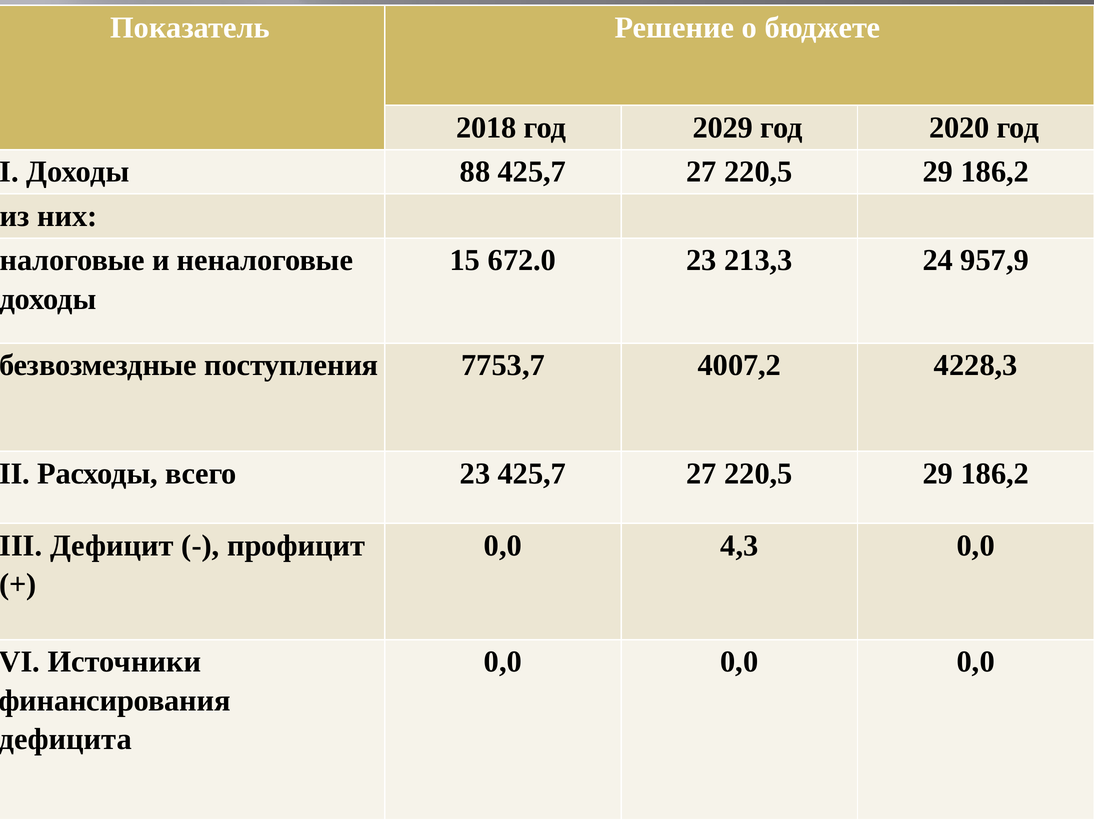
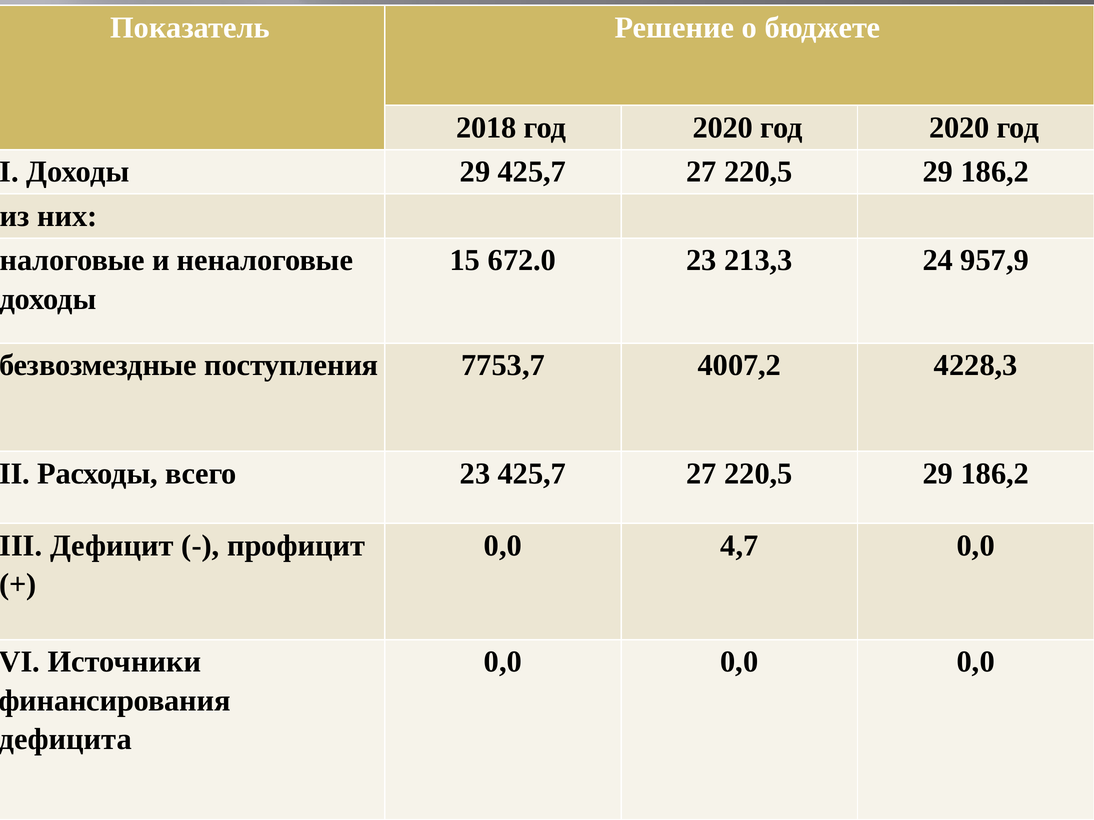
2018 год 2029: 2029 -> 2020
Доходы 88: 88 -> 29
4,3: 4,3 -> 4,7
